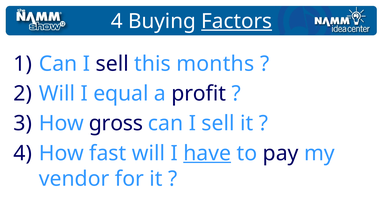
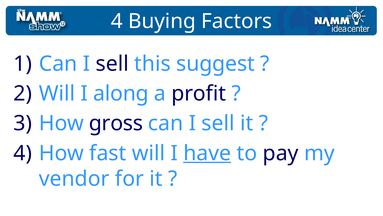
Factors underline: present -> none
months: months -> suggest
equal: equal -> along
